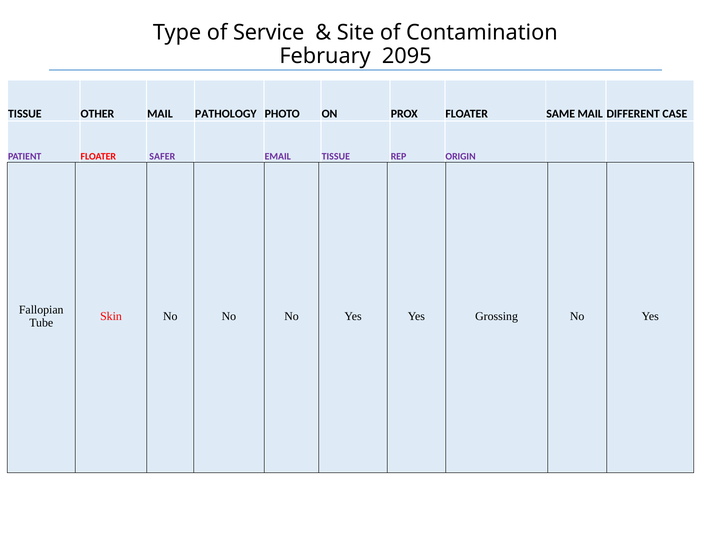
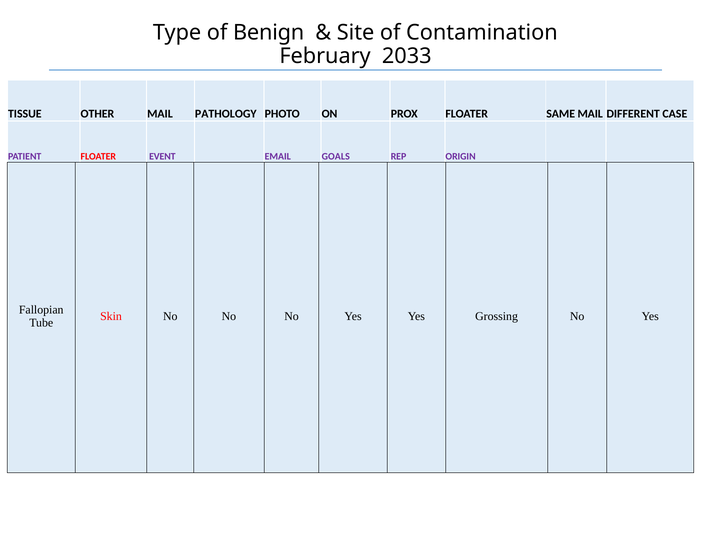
Service: Service -> Benign
2095: 2095 -> 2033
SAFER: SAFER -> EVENT
EMAIL TISSUE: TISSUE -> GOALS
